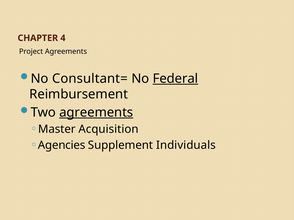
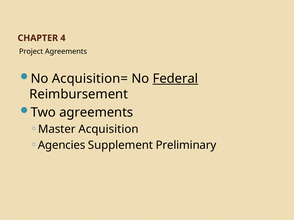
Consultant=: Consultant= -> Acquisition=
agreements at (96, 113) underline: present -> none
Individuals: Individuals -> Preliminary
